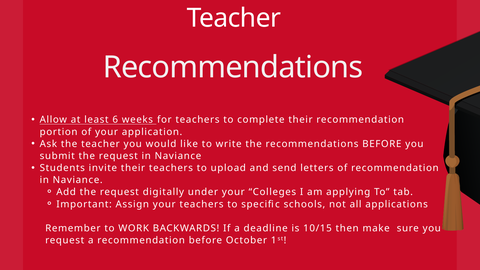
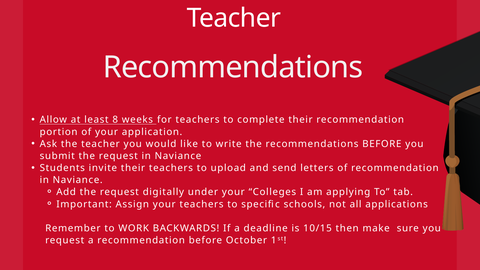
6: 6 -> 8
